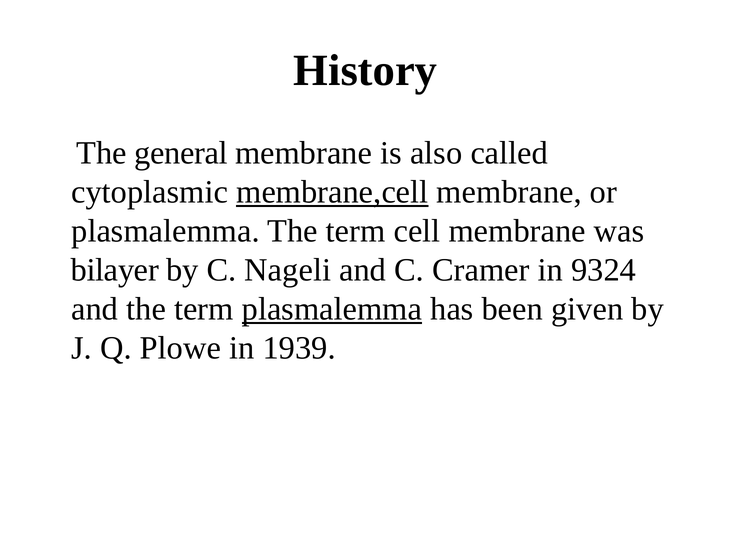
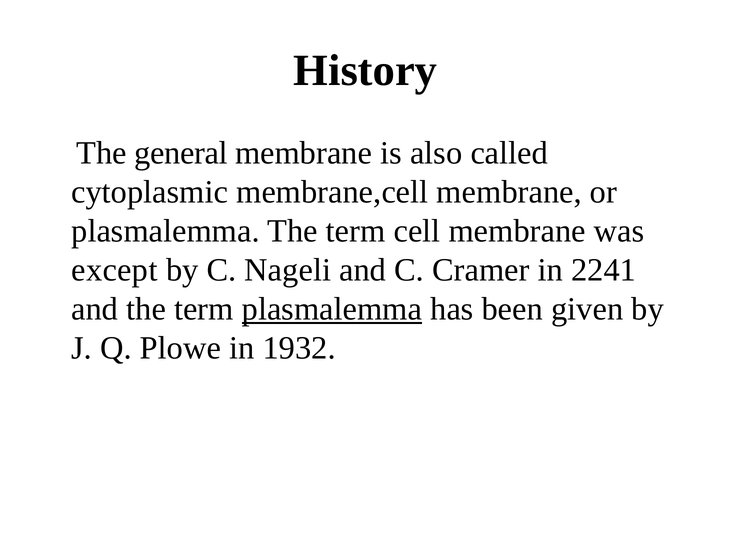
membrane,cell underline: present -> none
bilayer: bilayer -> except
9324: 9324 -> 2241
1939: 1939 -> 1932
